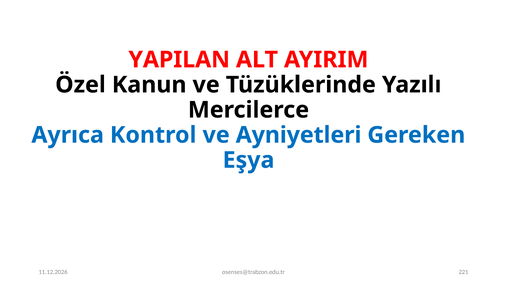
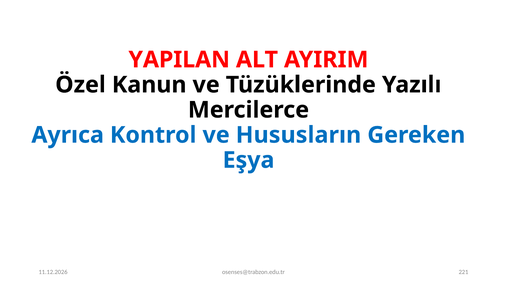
Ayniyetleri: Ayniyetleri -> Hususların
